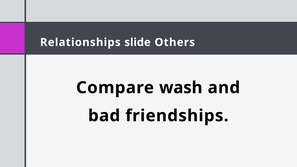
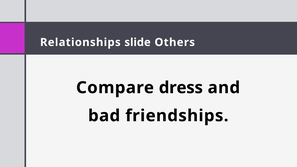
wash: wash -> dress
